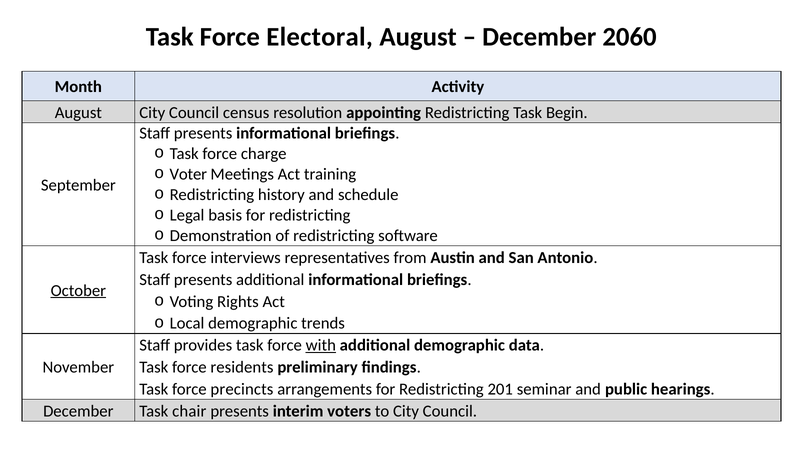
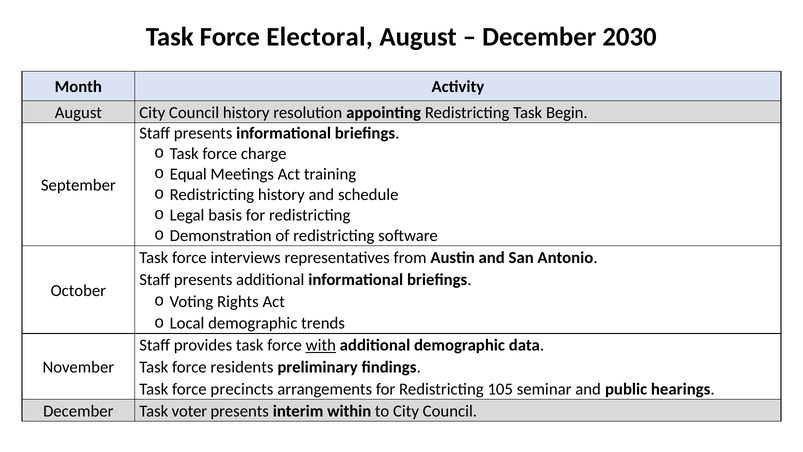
2060: 2060 -> 2030
Council census: census -> history
Voter: Voter -> Equal
October underline: present -> none
201: 201 -> 105
chair: chair -> voter
voters: voters -> within
